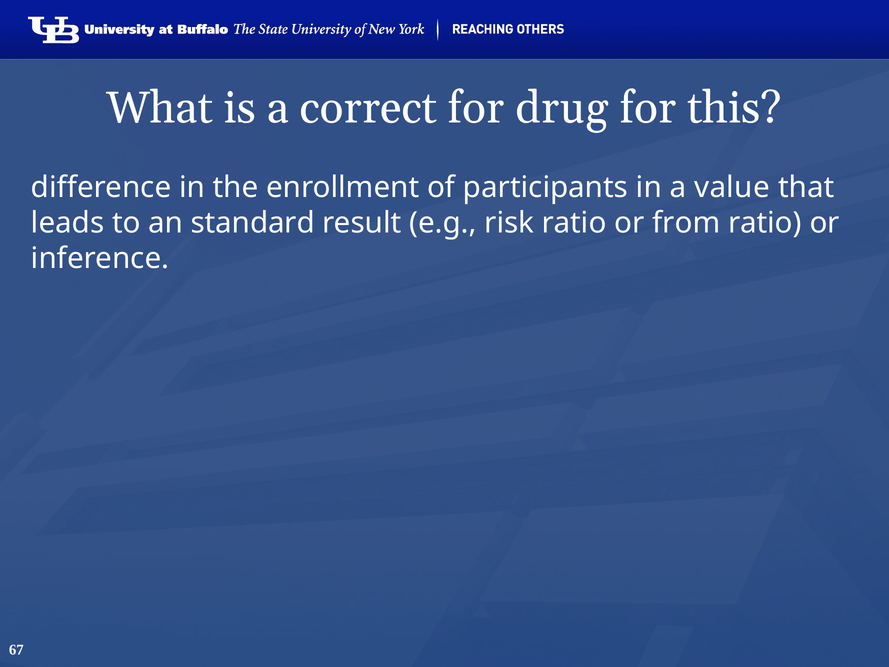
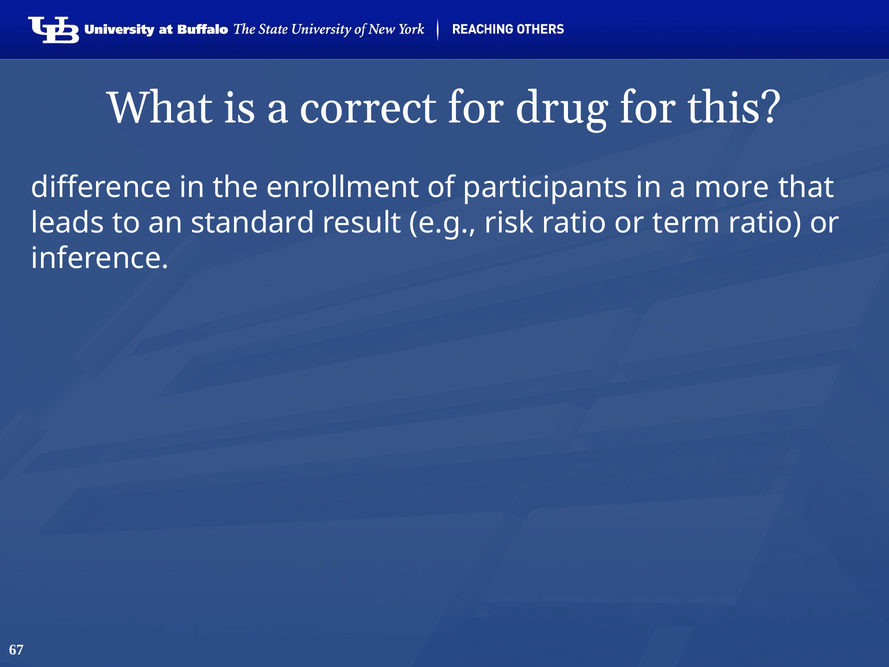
value: value -> more
from: from -> term
